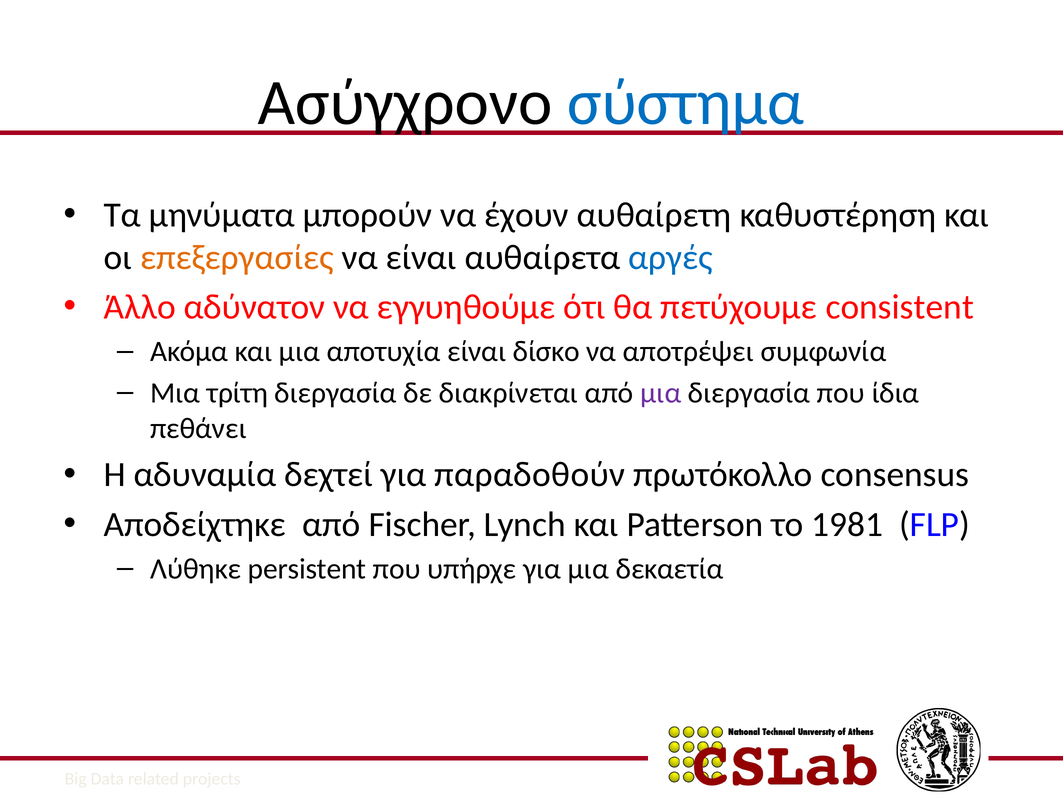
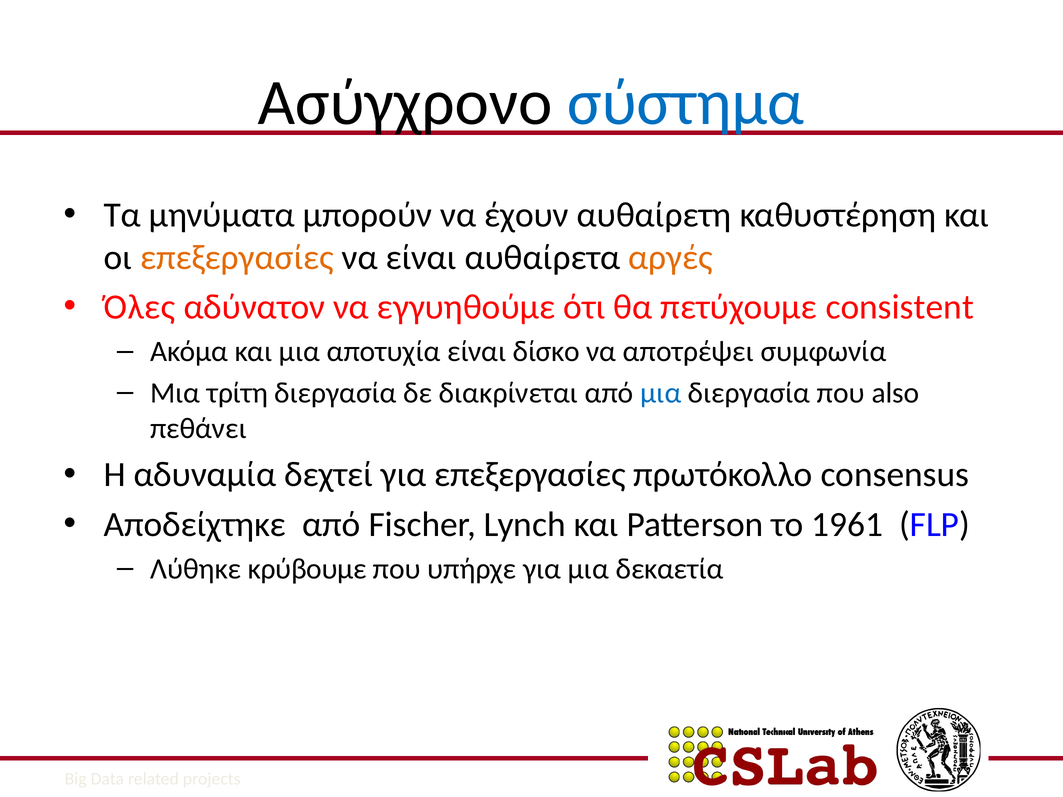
αργές colour: blue -> orange
Άλλο: Άλλο -> Όλες
μια at (661, 393) colour: purple -> blue
ίδια: ίδια -> also
για παραδοθούν: παραδοθούν -> επεξεργασίες
1981: 1981 -> 1961
persistent: persistent -> κρύβουμε
